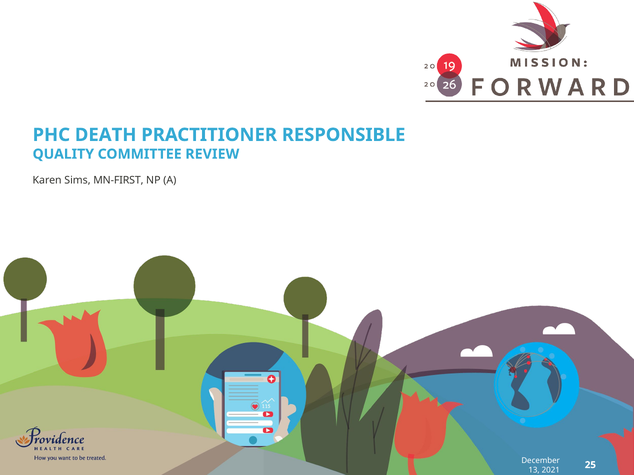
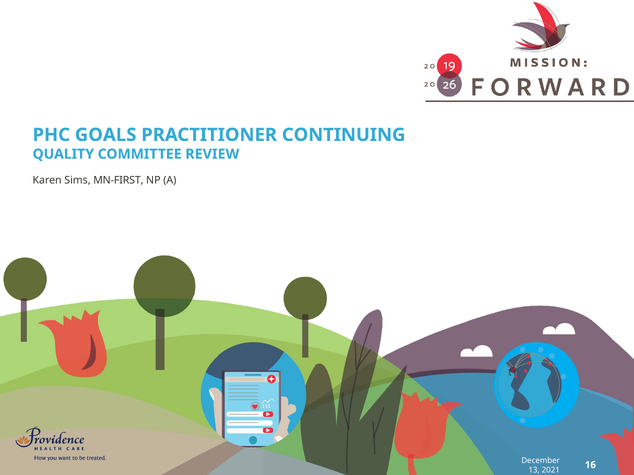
DEATH: DEATH -> GOALS
RESPONSIBLE: RESPONSIBLE -> CONTINUING
25: 25 -> 16
